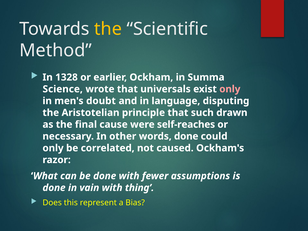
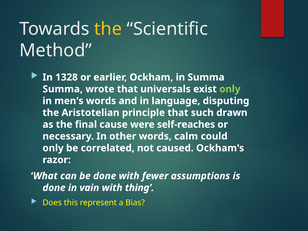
Science at (63, 89): Science -> Summa
only at (230, 89) colour: pink -> light green
men's doubt: doubt -> words
words done: done -> calm
